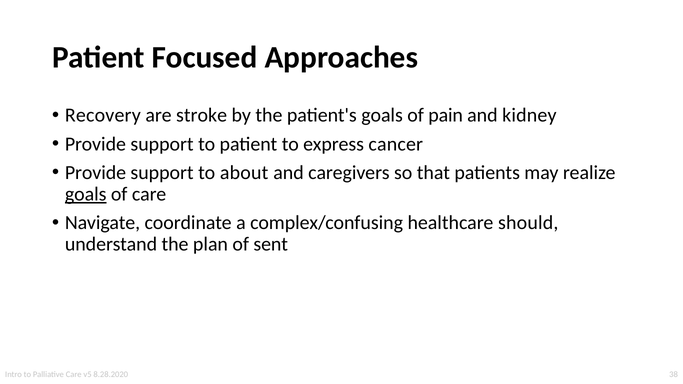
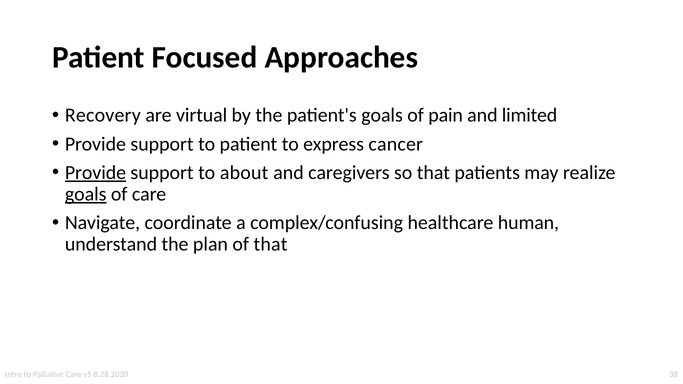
stroke: stroke -> virtual
kidney: kidney -> limited
Provide at (95, 173) underline: none -> present
should: should -> human
of sent: sent -> that
